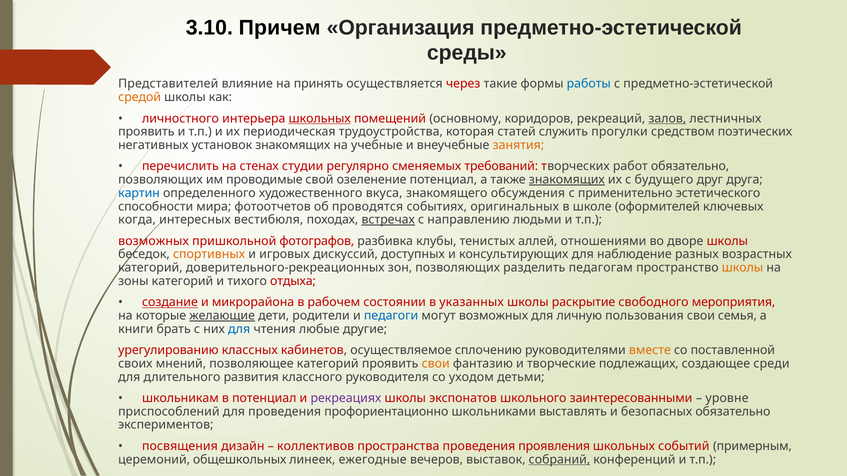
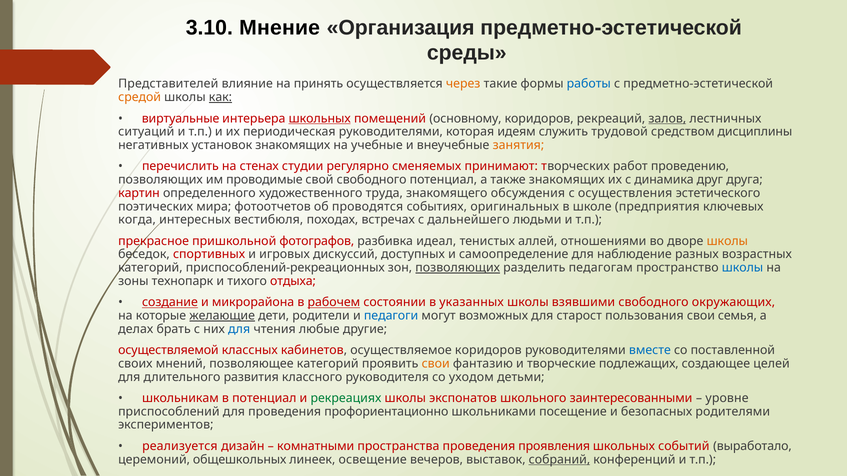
Причем: Причем -> Мнение
через colour: red -> orange
как underline: none -> present
личностного: личностного -> виртуальные
проявить at (146, 132): проявить -> ситуаций
периодическая трудоустройства: трудоустройства -> руководителями
статей: статей -> идеям
прогулки: прогулки -> трудовой
поэтических: поэтических -> дисциплины
требований: требований -> принимают
работ обязательно: обязательно -> проведению
свой озеленение: озеленение -> свободного
знакомящих at (567, 180) underline: present -> none
будущего: будущего -> динамика
картин colour: blue -> red
вкуса: вкуса -> труда
применительно: применительно -> осуществления
способности: способности -> поэтических
оформителей: оформителей -> предприятия
встречах underline: present -> none
направлению: направлению -> дальнейшего
возможных at (154, 241): возможных -> прекрасное
клубы: клубы -> идеал
школы at (727, 241) colour: red -> orange
спортивных colour: orange -> red
консультирующих: консультирующих -> самоопределение
доверительного-рекреационных: доверительного-рекреационных -> приспособлений-рекреационных
позволяющих at (458, 268) underline: none -> present
школы at (743, 268) colour: orange -> blue
зоны категорий: категорий -> технопарк
рабочем underline: none -> present
раскрытие: раскрытие -> взявшими
мероприятия: мероприятия -> окружающих
личную: личную -> старост
книги: книги -> делах
урегулированию: урегулированию -> осуществляемой
осуществляемое сплочению: сплочению -> коридоров
вместе colour: orange -> blue
среди: среди -> целей
рекреациях colour: purple -> green
выставлять: выставлять -> посещение
безопасных обязательно: обязательно -> родителями
посвящения: посвящения -> реализуется
коллективов: коллективов -> комнатными
примерным: примерным -> выработало
ежегодные: ежегодные -> освещение
